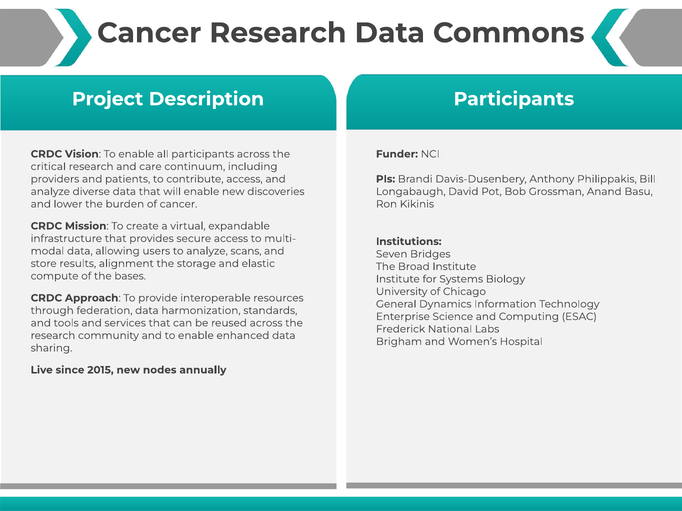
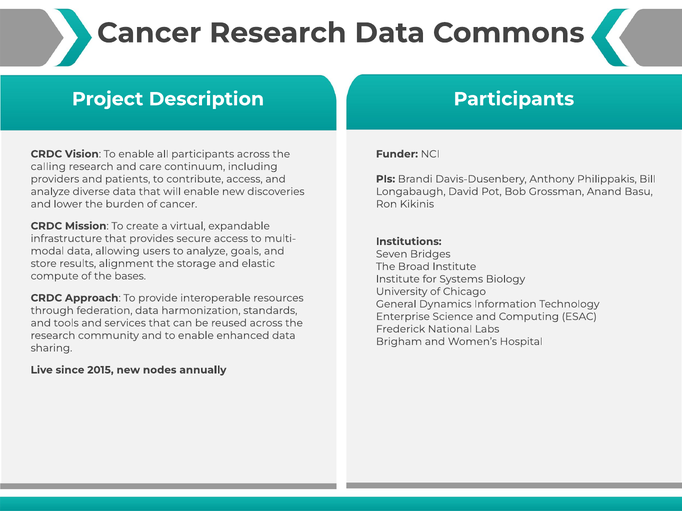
critical: critical -> calling
scans: scans -> goals
